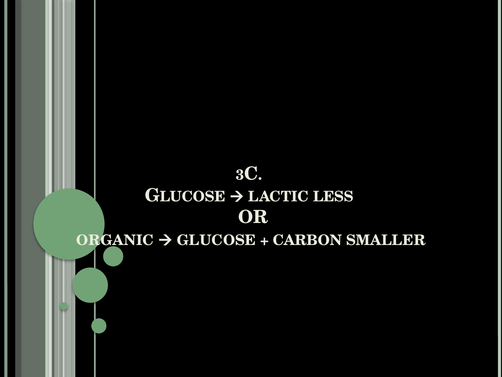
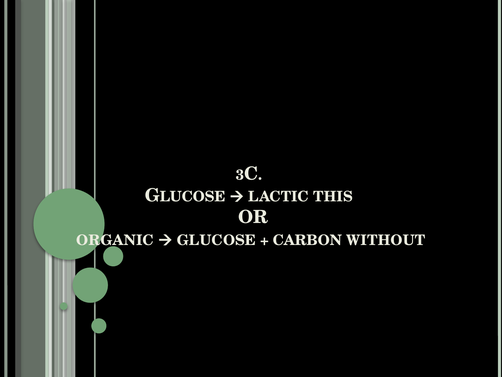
LESS: LESS -> THIS
SMALLER: SMALLER -> WITHOUT
